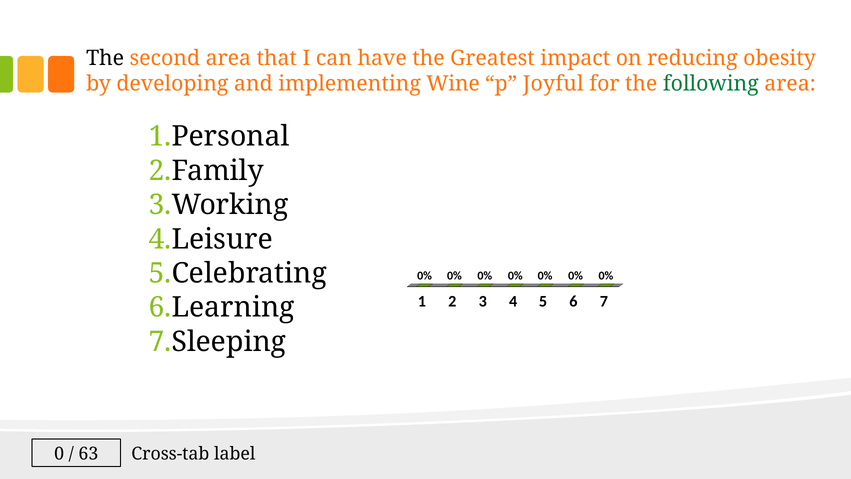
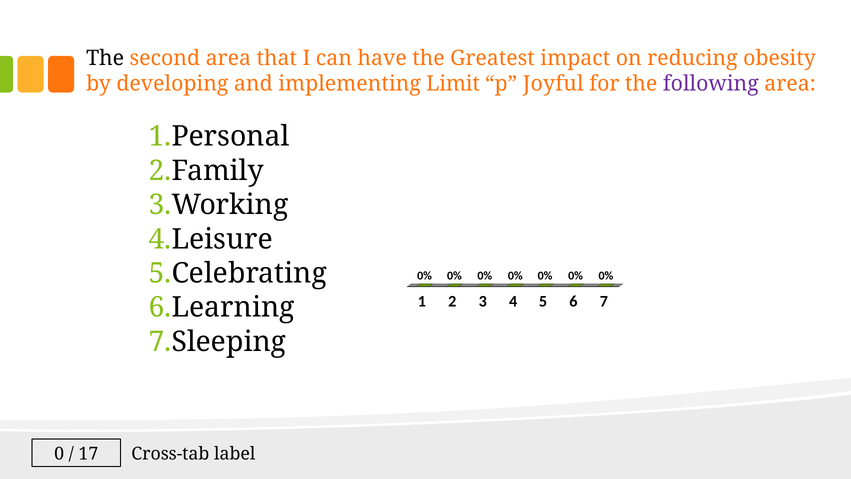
Wine: Wine -> Limit
following colour: green -> purple
63: 63 -> 17
